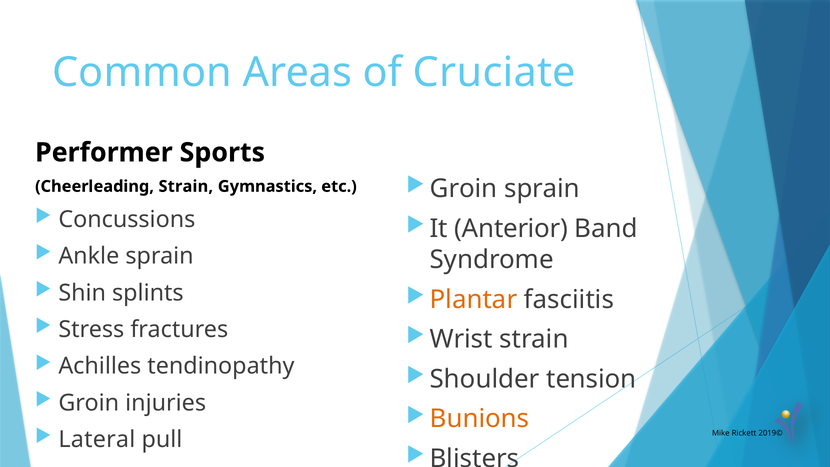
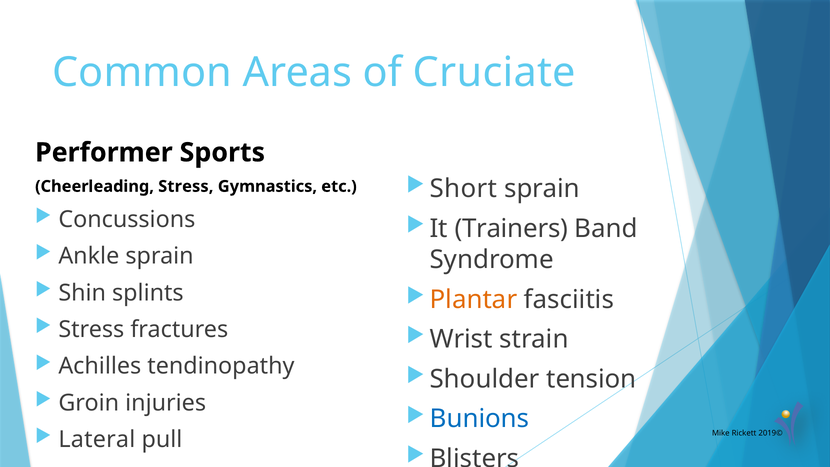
Groin at (464, 189): Groin -> Short
Cheerleading Strain: Strain -> Stress
Anterior: Anterior -> Trainers
Bunions colour: orange -> blue
